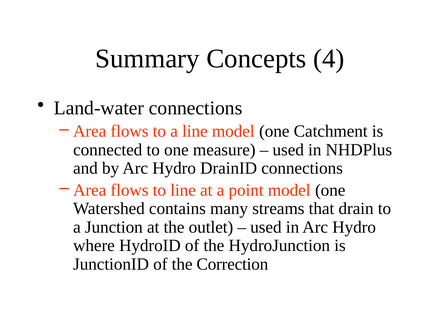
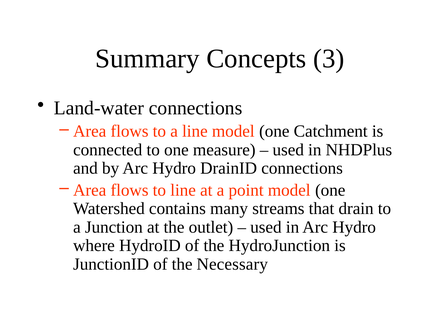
4: 4 -> 3
Correction: Correction -> Necessary
